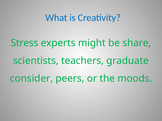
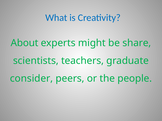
Stress: Stress -> About
moods: moods -> people
